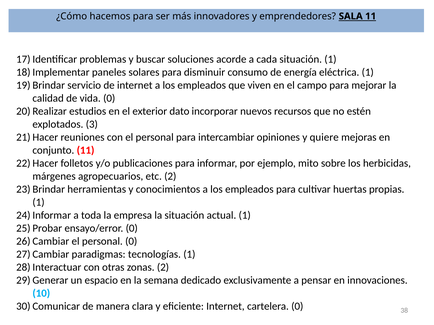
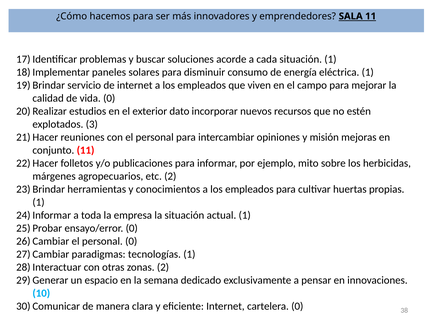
quiere: quiere -> misión
